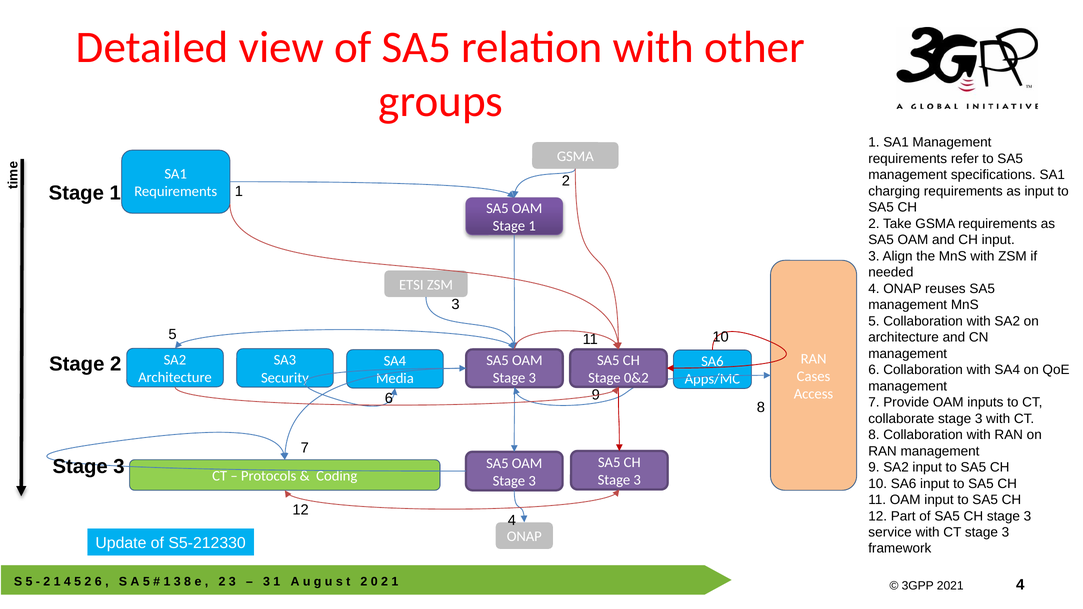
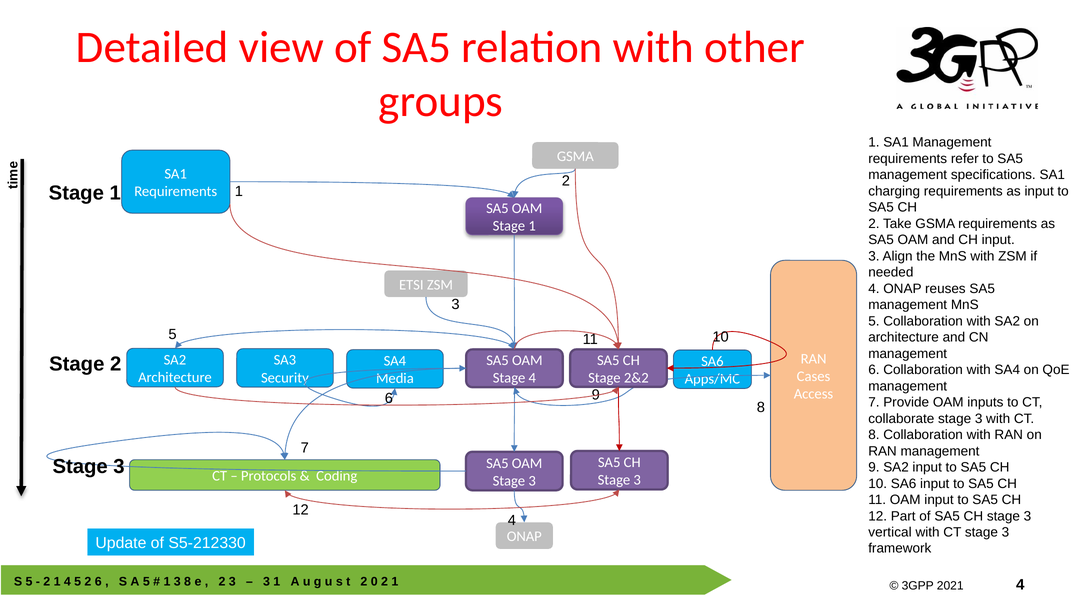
0&2: 0&2 -> 2&2
3 at (532, 378): 3 -> 4
service: service -> vertical
